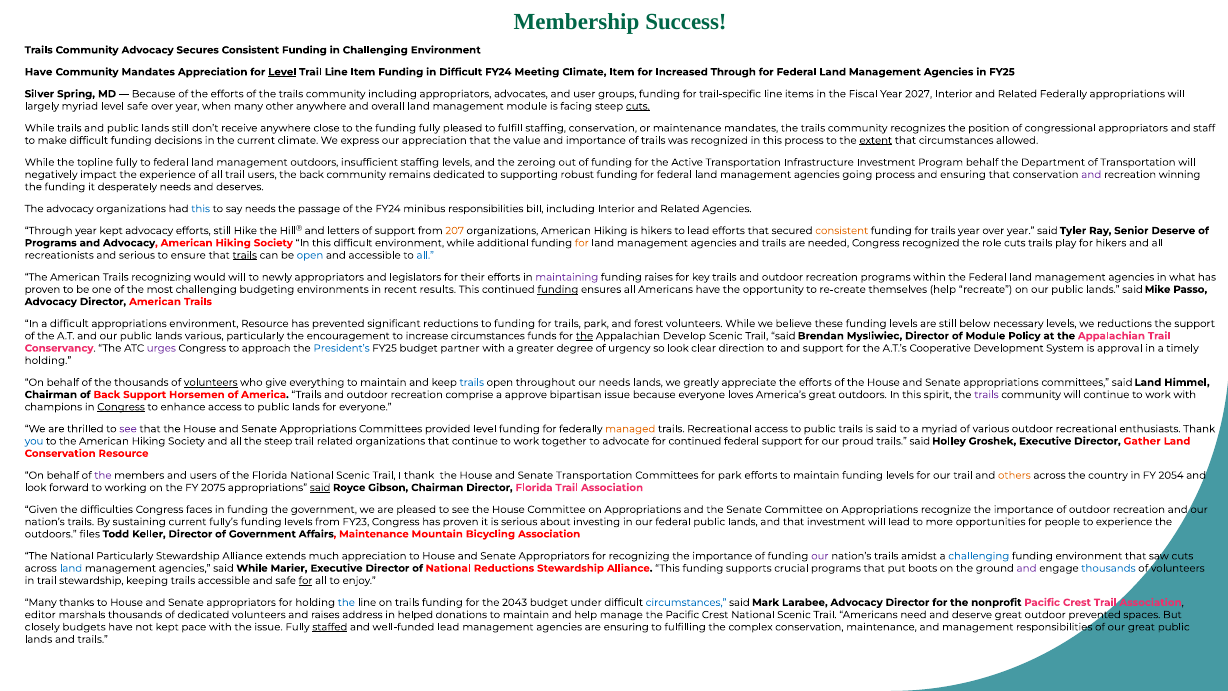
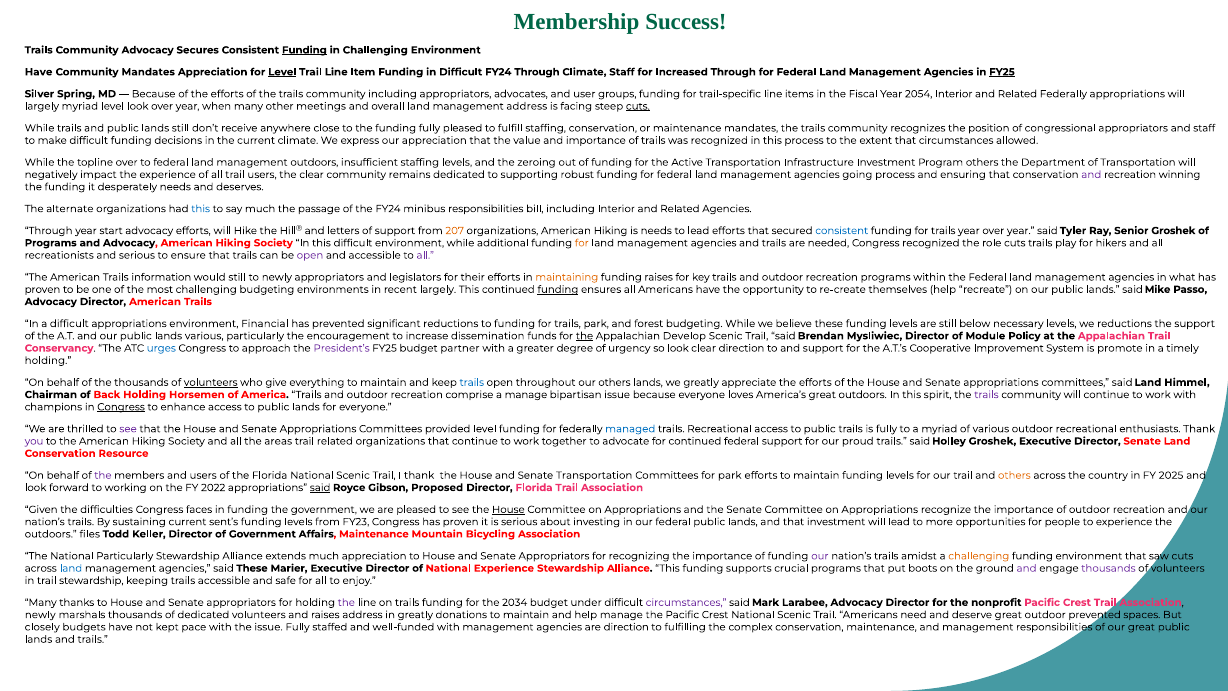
Funding at (304, 50) underline: none -> present
FY24 Meeting: Meeting -> Through
Climate Item: Item -> Staff
FY25 at (1002, 72) underline: none -> present
2027: 2027 -> 2054
level safe: safe -> look
other anywhere: anywhere -> meetings
management module: module -> address
extent underline: present -> none
topline fully: fully -> over
Program behalf: behalf -> others
the back: back -> clear
The advocacy: advocacy -> alternate
say needs: needs -> much
year kept: kept -> start
efforts still: still -> will
is hikers: hikers -> needs
consistent at (842, 231) colour: orange -> blue
Senior Deserve: Deserve -> Groshek
trails at (245, 255) underline: present -> none
open at (310, 255) colour: blue -> purple
all at (425, 255) colour: blue -> purple
Trails recognizing: recognizing -> information
would will: will -> still
maintaining colour: purple -> orange
recent results: results -> largely
environment Resource: Resource -> Financial
forest volunteers: volunteers -> budgeting
increase circumstances: circumstances -> dissemination
urges colour: purple -> blue
President’s colour: blue -> purple
Development: Development -> Improvement
approval: approval -> promote
our needs: needs -> others
Back Support: Support -> Holding
a approve: approve -> manage
managed colour: orange -> blue
is said: said -> fully
you colour: blue -> purple
the steep: steep -> areas
Director Gather: Gather -> Senate
2054: 2054 -> 2025
2075: 2075 -> 2022
Gibson Chairman: Chairman -> Proposed
House at (508, 509) underline: none -> present
fully’s: fully’s -> sent’s
challenging at (979, 556) colour: blue -> orange
said While: While -> These
National Reductions: Reductions -> Experience
thousands at (1108, 568) colour: blue -> purple
for at (306, 580) underline: present -> none
the at (346, 602) colour: blue -> purple
2043: 2043 -> 2034
circumstances at (686, 602) colour: blue -> purple
editor at (40, 615): editor -> newly
in helped: helped -> greatly
staffed underline: present -> none
well-funded lead: lead -> with
are ensuring: ensuring -> direction
